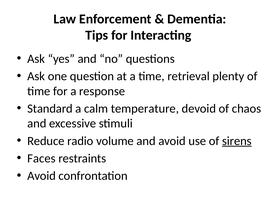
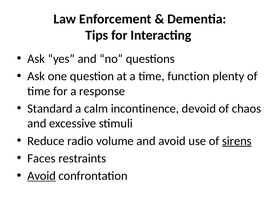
retrieval: retrieval -> function
temperature: temperature -> incontinence
Avoid at (42, 176) underline: none -> present
